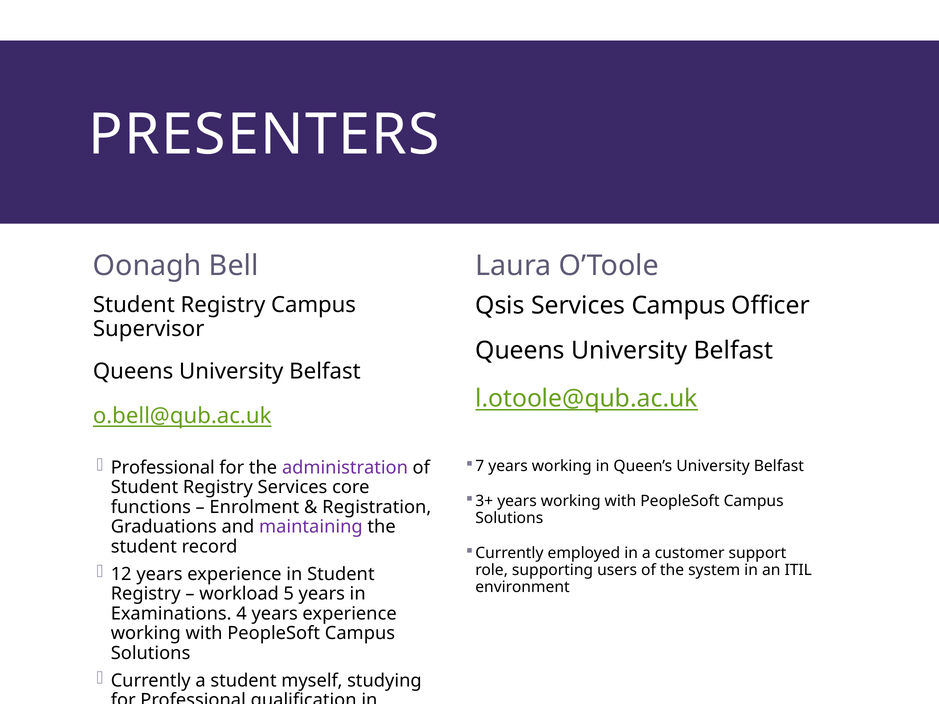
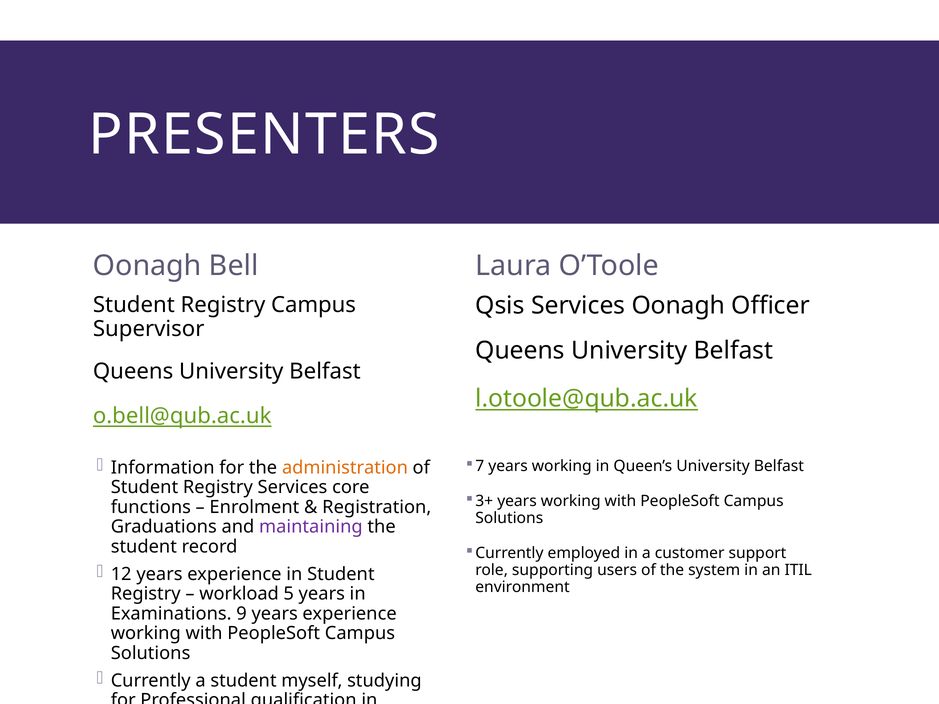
Services Campus: Campus -> Oonagh
Professional at (163, 468): Professional -> Information
administration colour: purple -> orange
4: 4 -> 9
